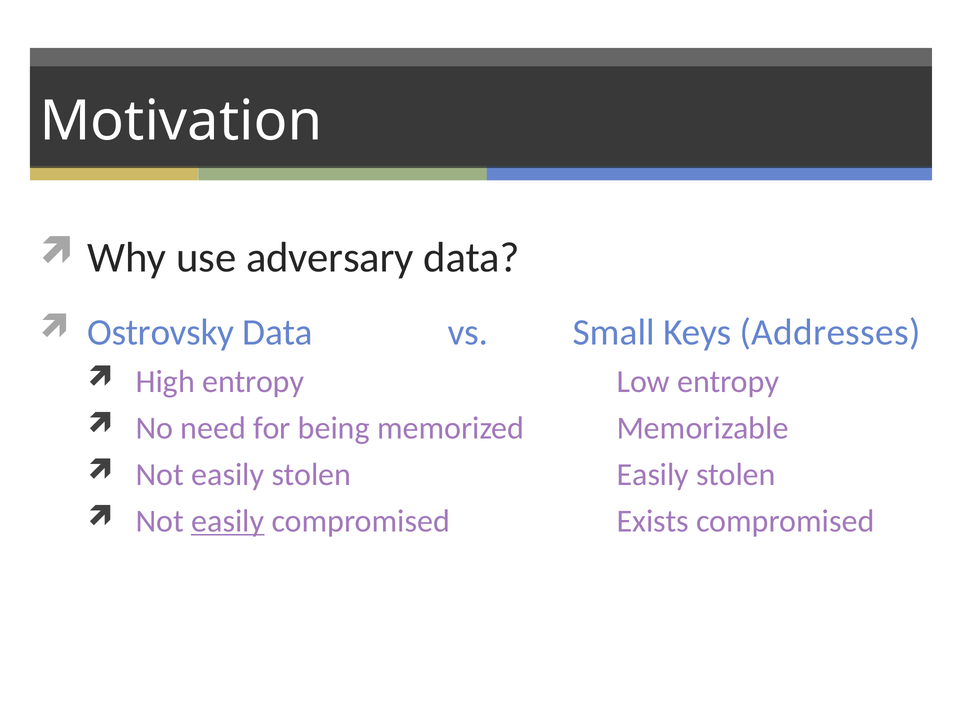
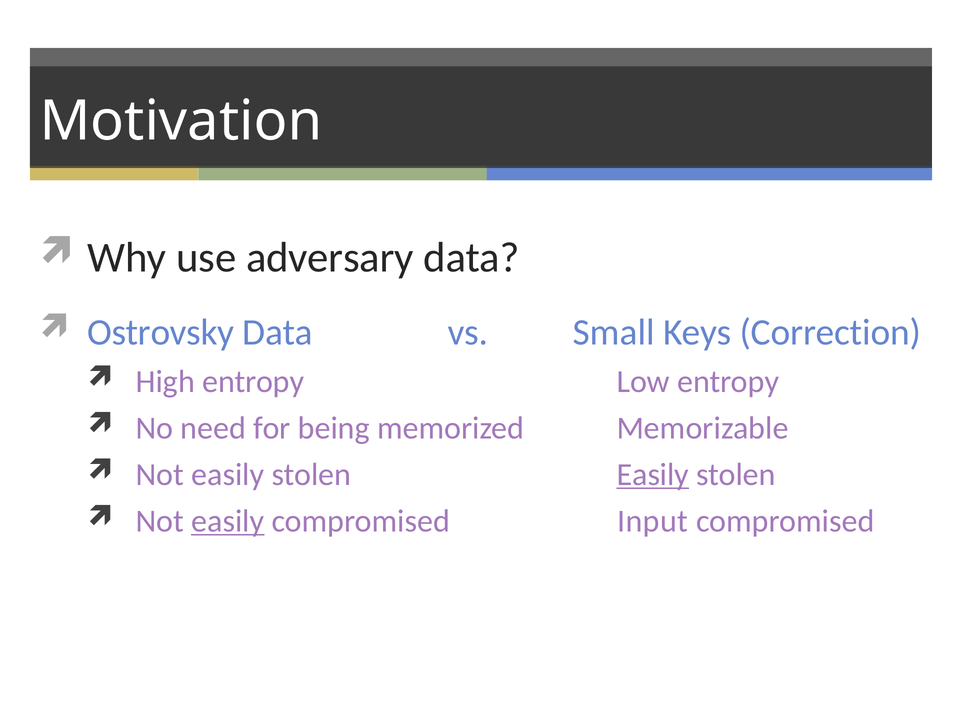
Addresses: Addresses -> Correction
Easily at (653, 475) underline: none -> present
Exists: Exists -> Input
